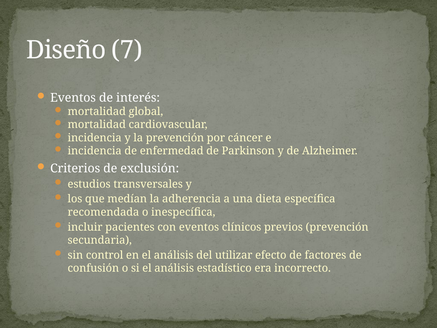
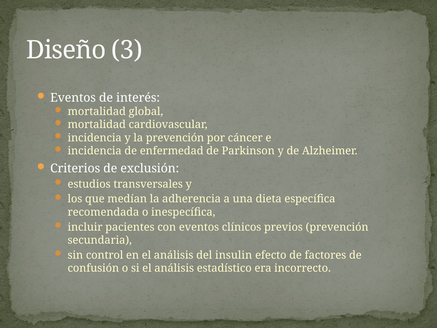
7: 7 -> 3
utilizar: utilizar -> insulin
